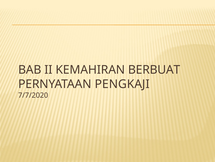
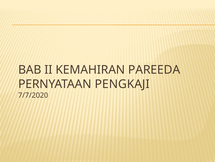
BERBUAT: BERBUAT -> PAREEDA
